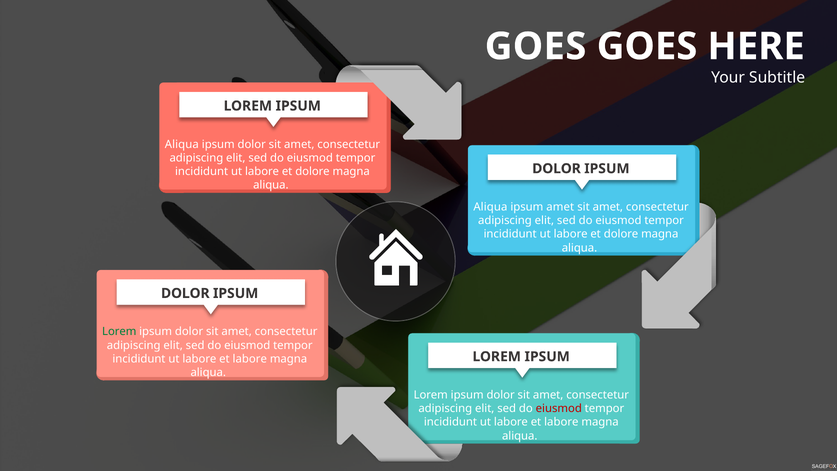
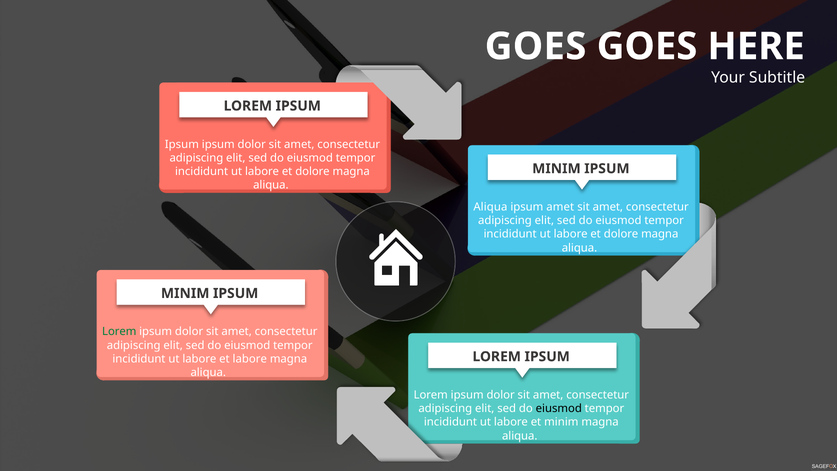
Aliqua at (182, 144): Aliqua -> Ipsum
DOLOR at (557, 169): DOLOR -> MINIM
DOLOR at (185, 293): DOLOR -> MINIM
eiusmod at (559, 408) colour: red -> black
labore at (561, 422): labore -> minim
